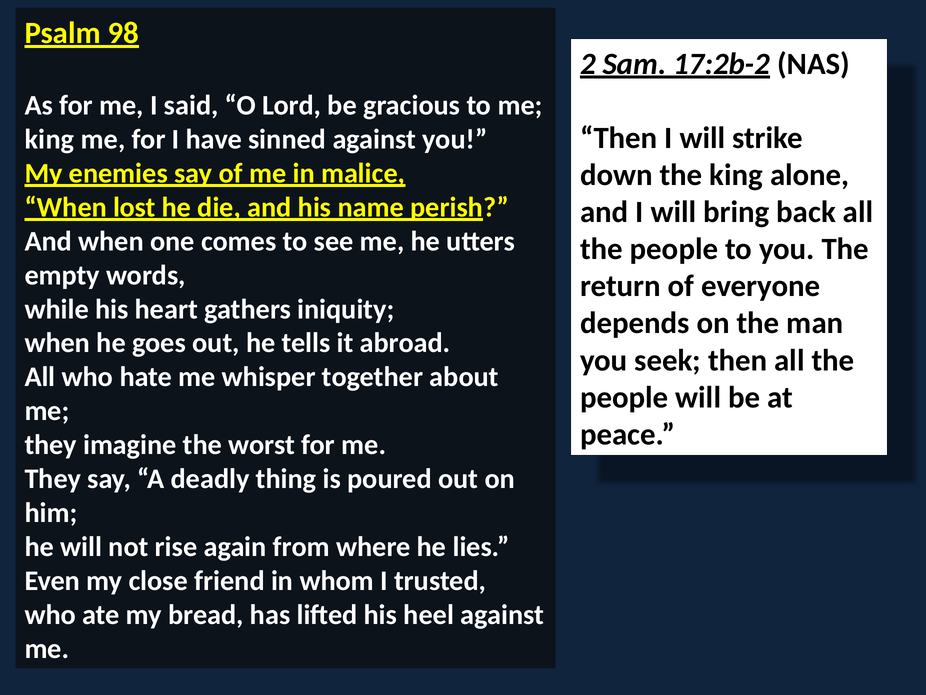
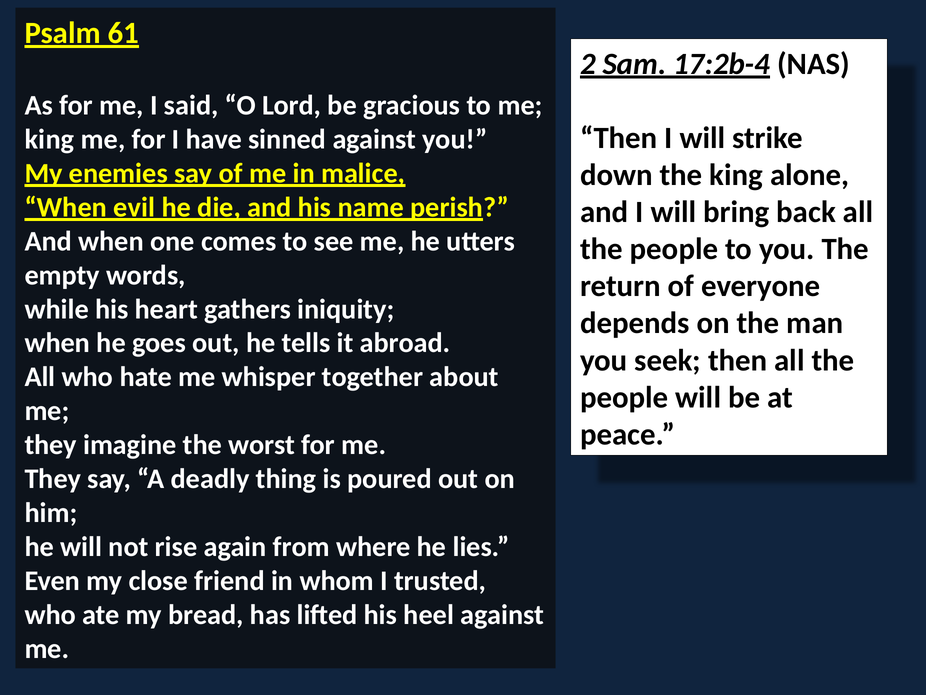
98: 98 -> 61
17:2b-2: 17:2b-2 -> 17:2b-4
lost: lost -> evil
